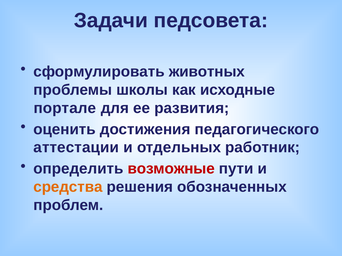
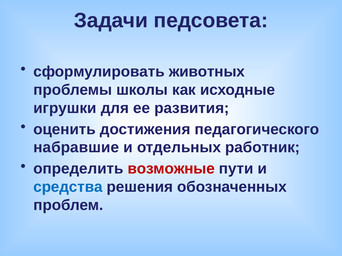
портале: портале -> игрушки
аттестации: аттестации -> набравшие
средства colour: orange -> blue
